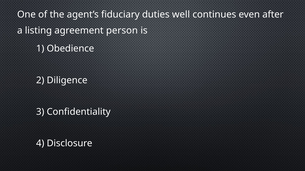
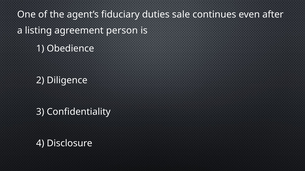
well: well -> sale
